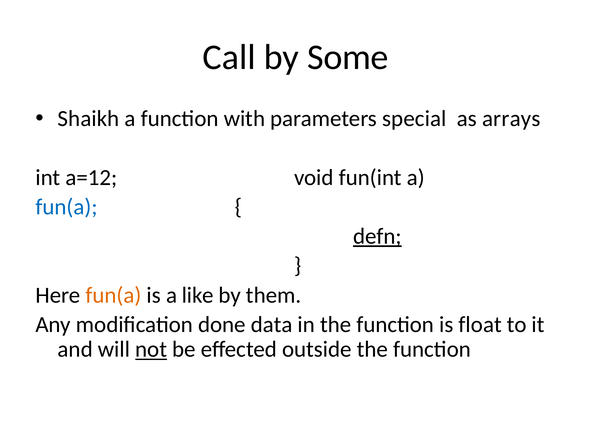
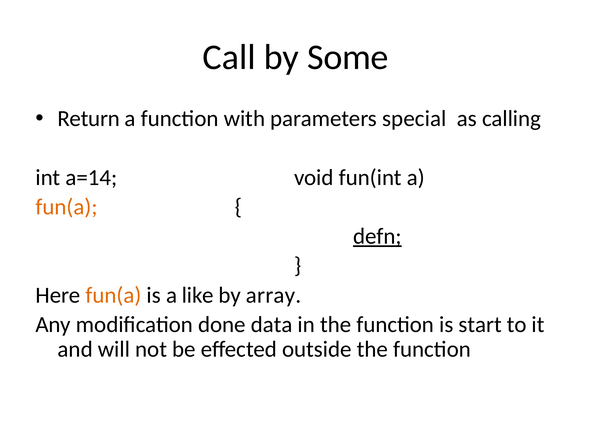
Shaikh: Shaikh -> Return
arrays: arrays -> calling
a=12: a=12 -> a=14
fun(a at (67, 207) colour: blue -> orange
them: them -> array
float: float -> start
not underline: present -> none
